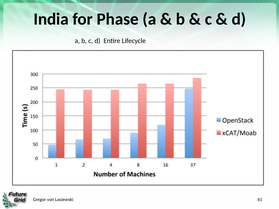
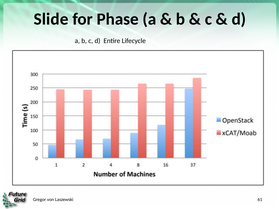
India: India -> Slide
